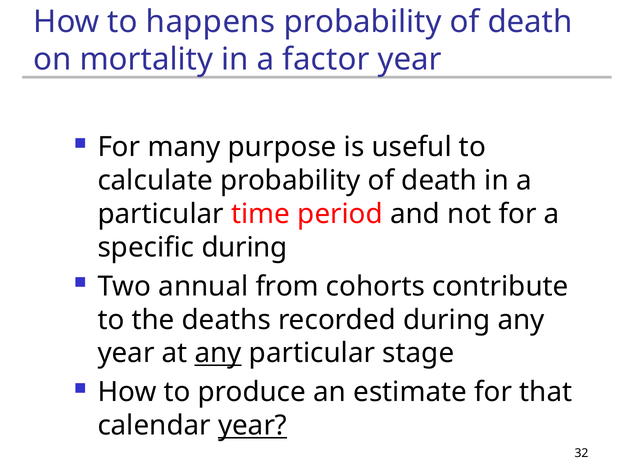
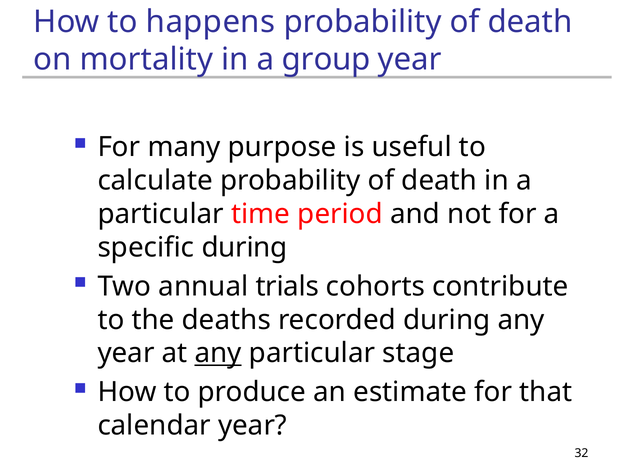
factor: factor -> group
from: from -> trials
year at (253, 425) underline: present -> none
